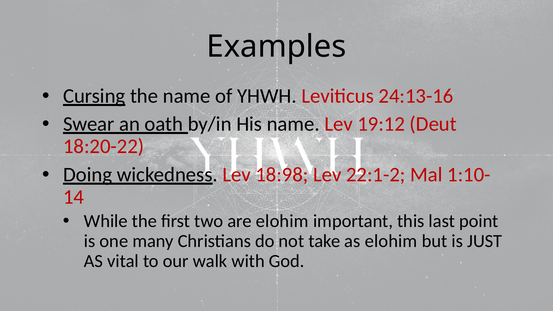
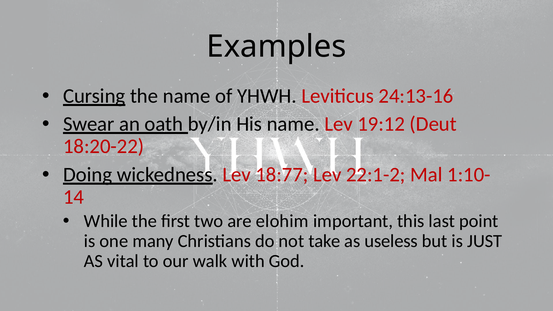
18:98: 18:98 -> 18:77
as elohim: elohim -> useless
